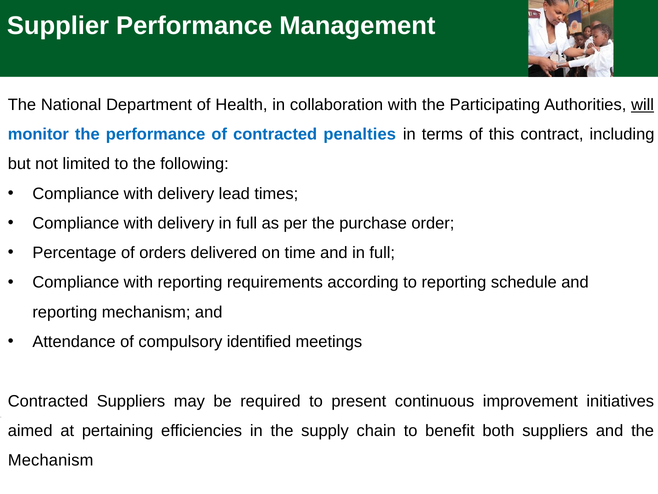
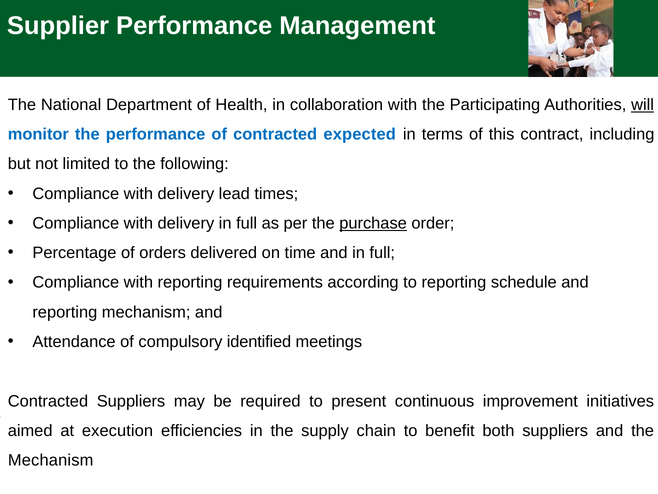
penalties: penalties -> expected
purchase underline: none -> present
pertaining: pertaining -> execution
